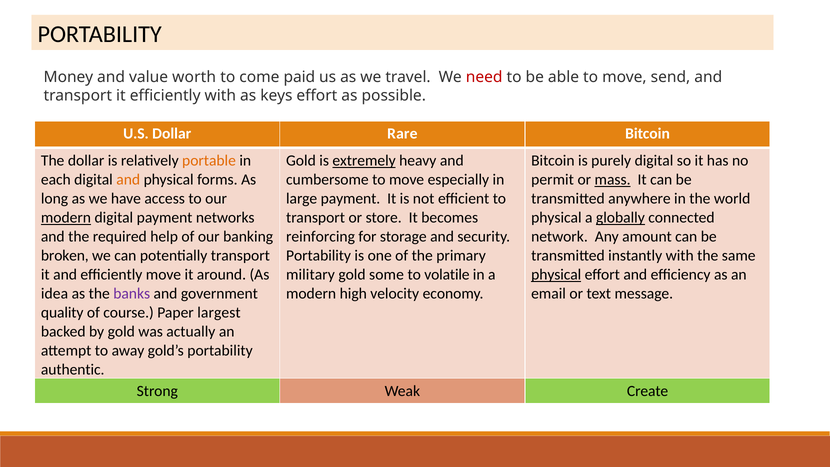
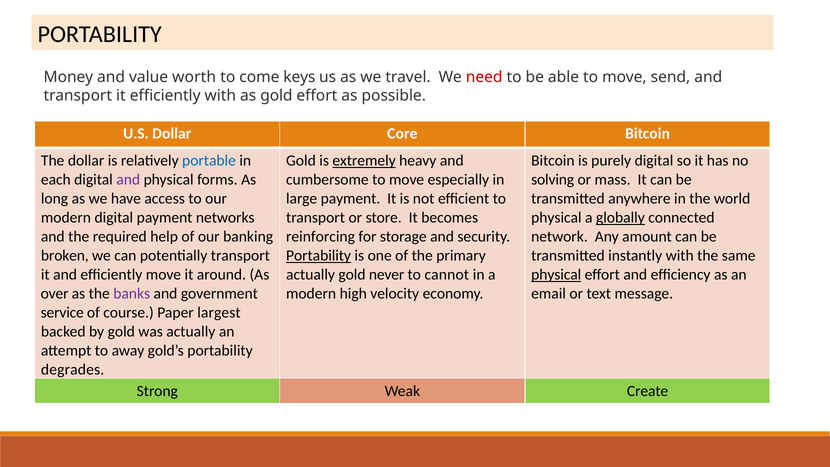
paid: paid -> keys
as keys: keys -> gold
Rare: Rare -> Core
portable colour: orange -> blue
and at (128, 180) colour: orange -> purple
permit: permit -> solving
mass underline: present -> none
modern at (66, 218) underline: present -> none
Portability at (319, 256) underline: none -> present
military at (310, 275): military -> actually
some: some -> never
volatile: volatile -> cannot
idea: idea -> over
quality: quality -> service
authentic: authentic -> degrades
